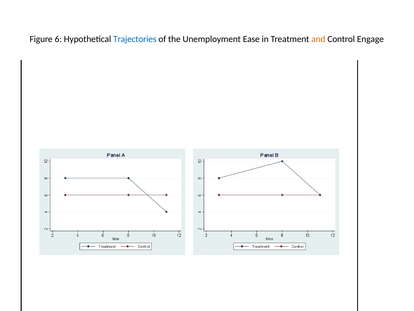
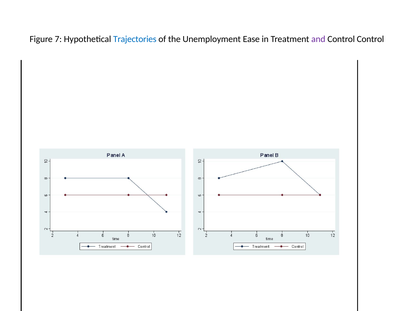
6: 6 -> 7
and colour: orange -> purple
Control Engage: Engage -> Control
